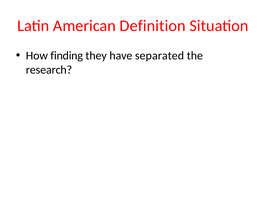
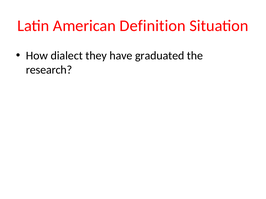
finding: finding -> dialect
separated: separated -> graduated
